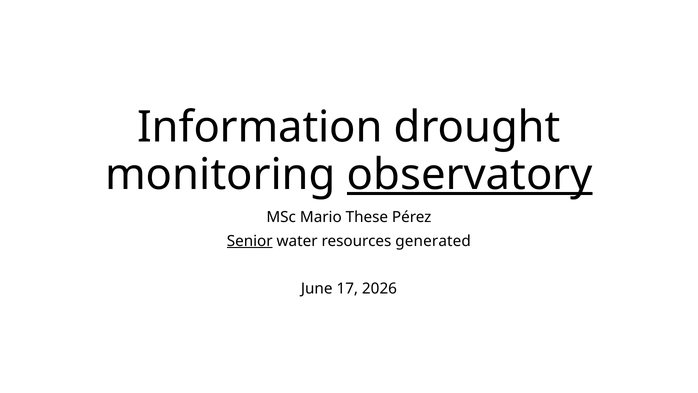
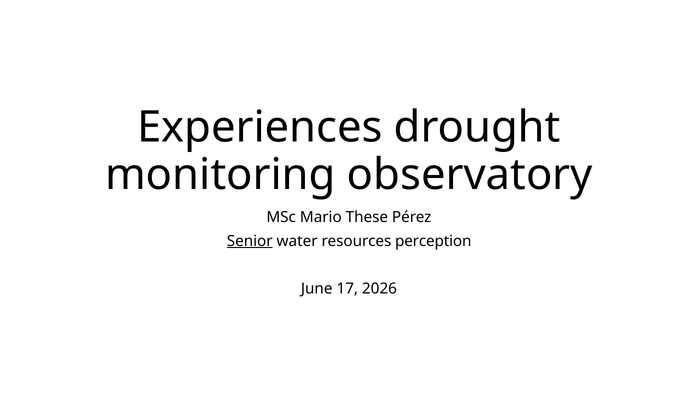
Information: Information -> Experiences
observatory underline: present -> none
generated: generated -> perception
